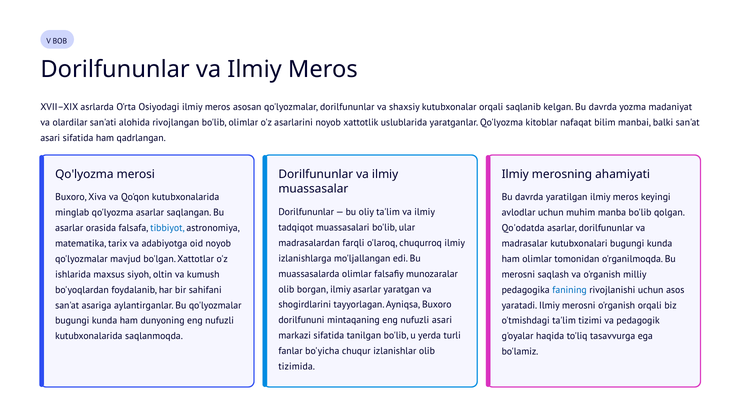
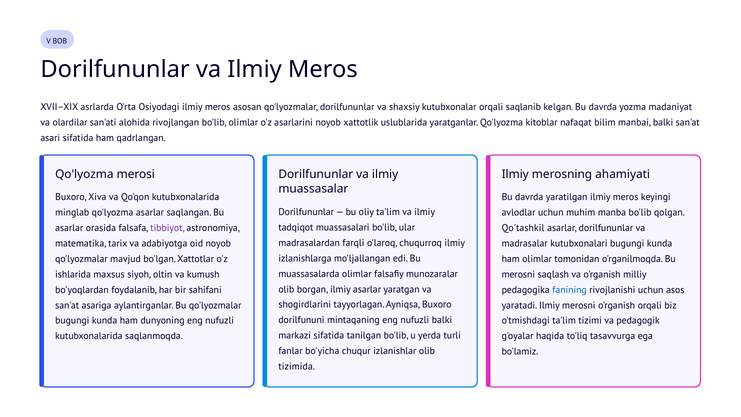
tibbiyot colour: blue -> purple
Qo'odatda: Qo'odatda -> Qo'tashkil
nufuzli asari: asari -> balki
